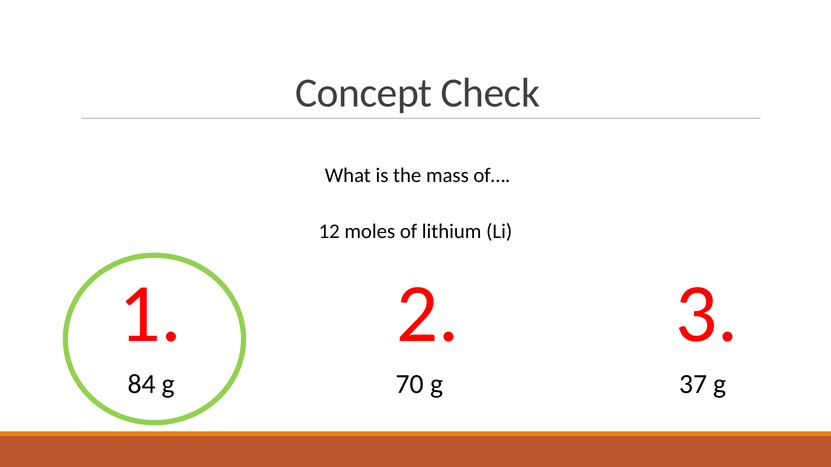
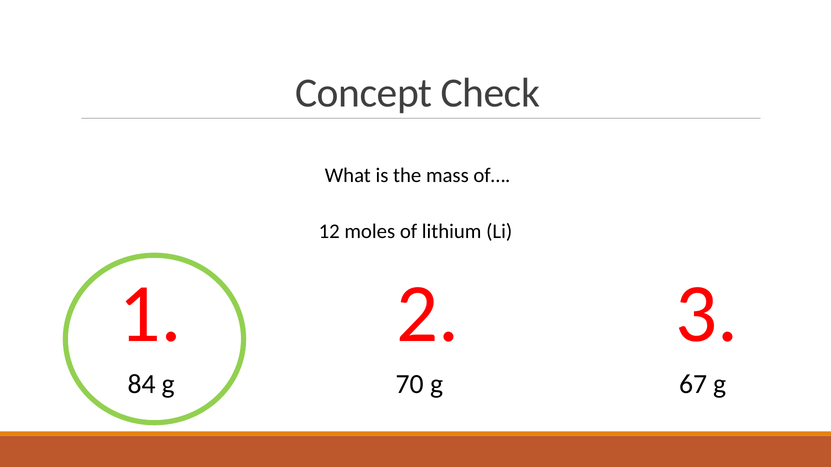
37: 37 -> 67
